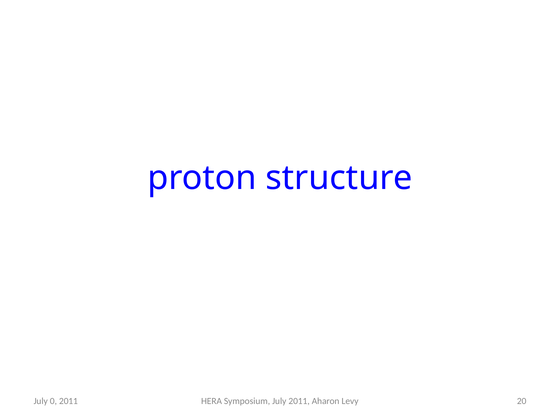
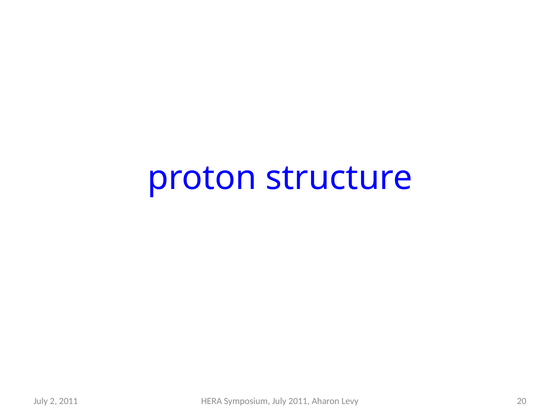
0: 0 -> 2
